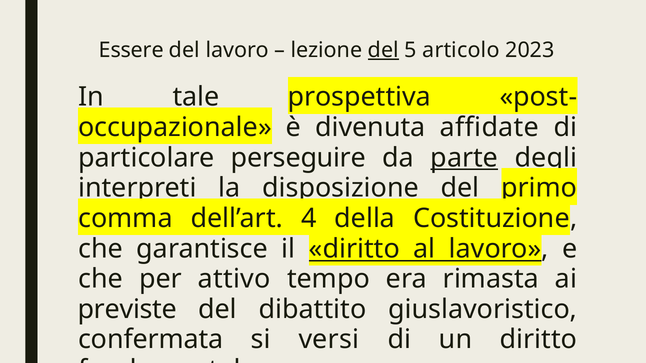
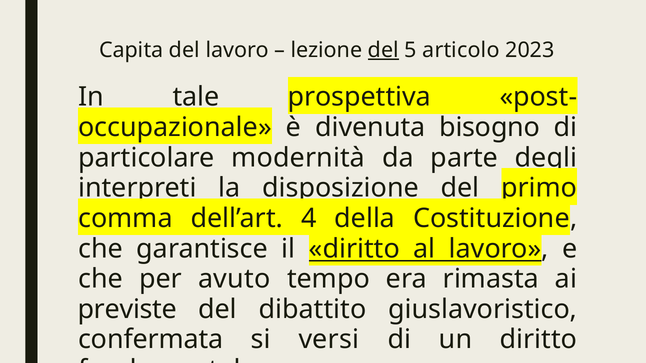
Essere: Essere -> Capita
affidate: affidate -> bisogno
perseguire: perseguire -> modernità
parte underline: present -> none
attivo: attivo -> avuto
